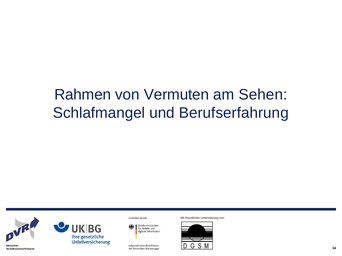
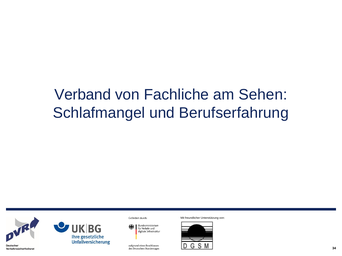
Rahmen: Rahmen -> Verband
Vermuten: Vermuten -> Fachliche
